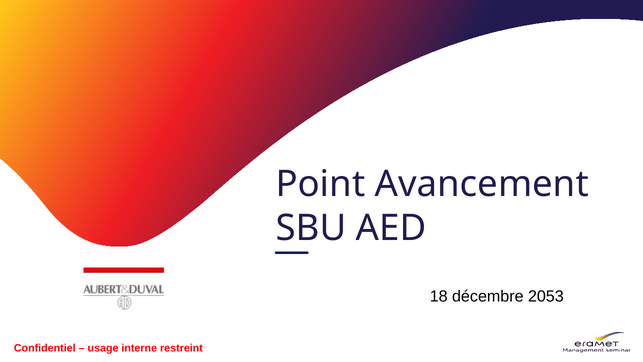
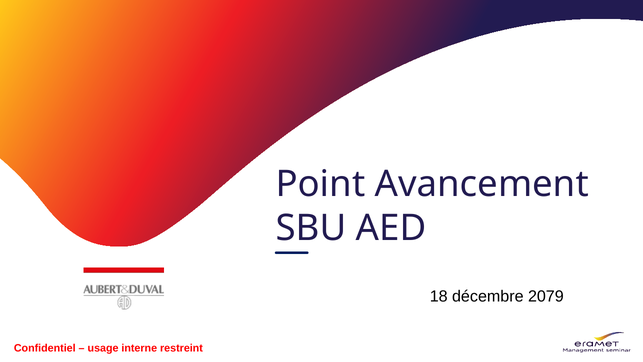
2053: 2053 -> 2079
